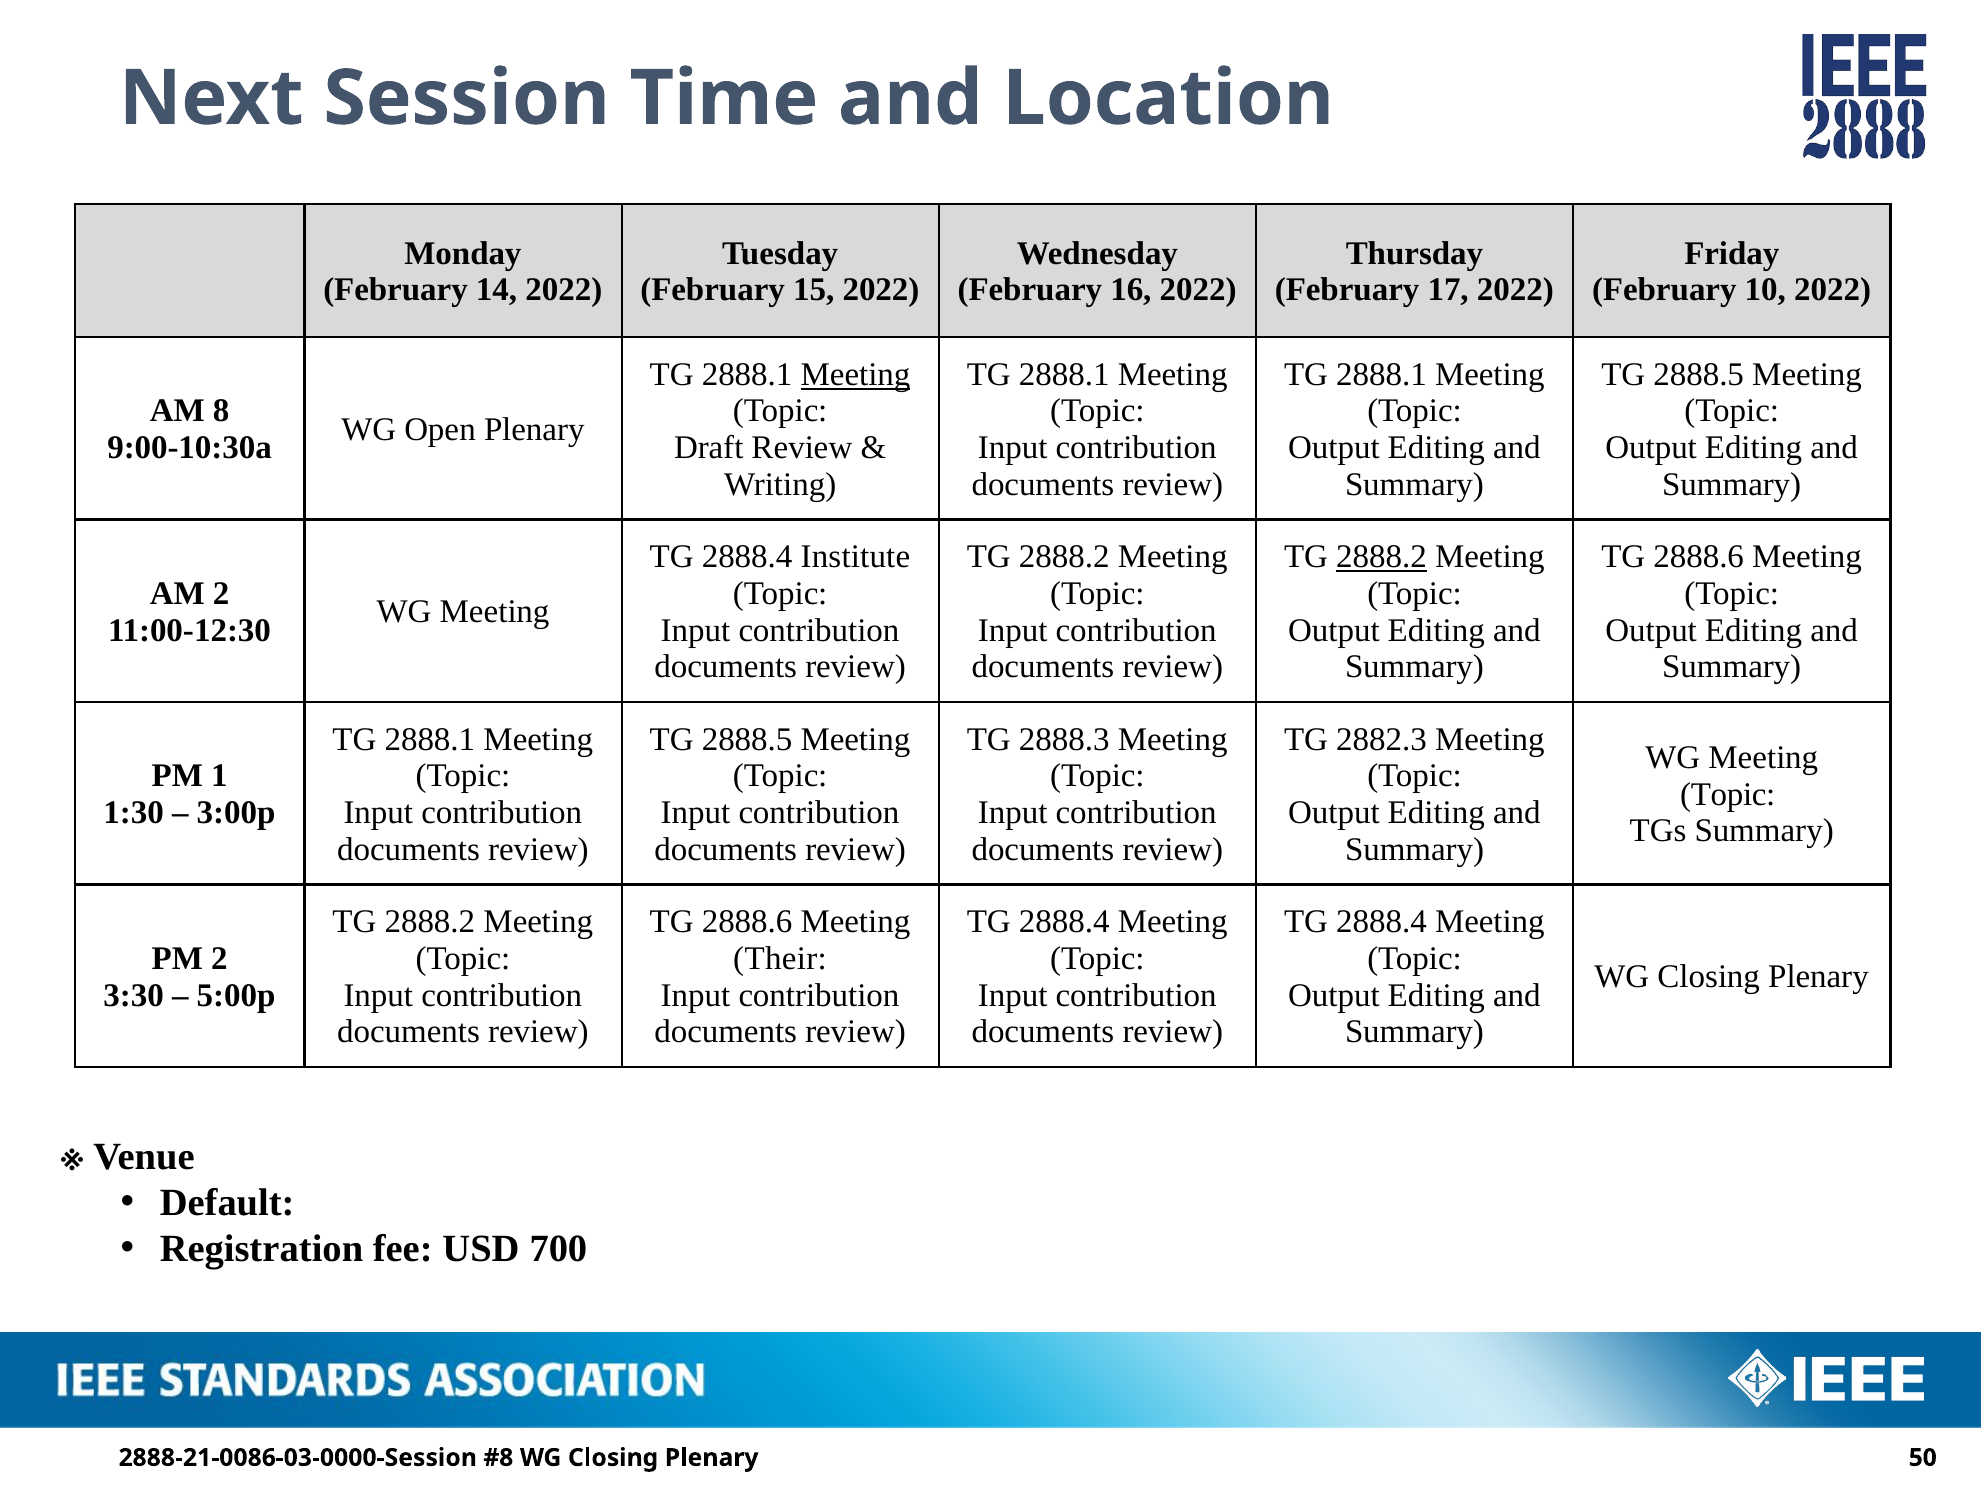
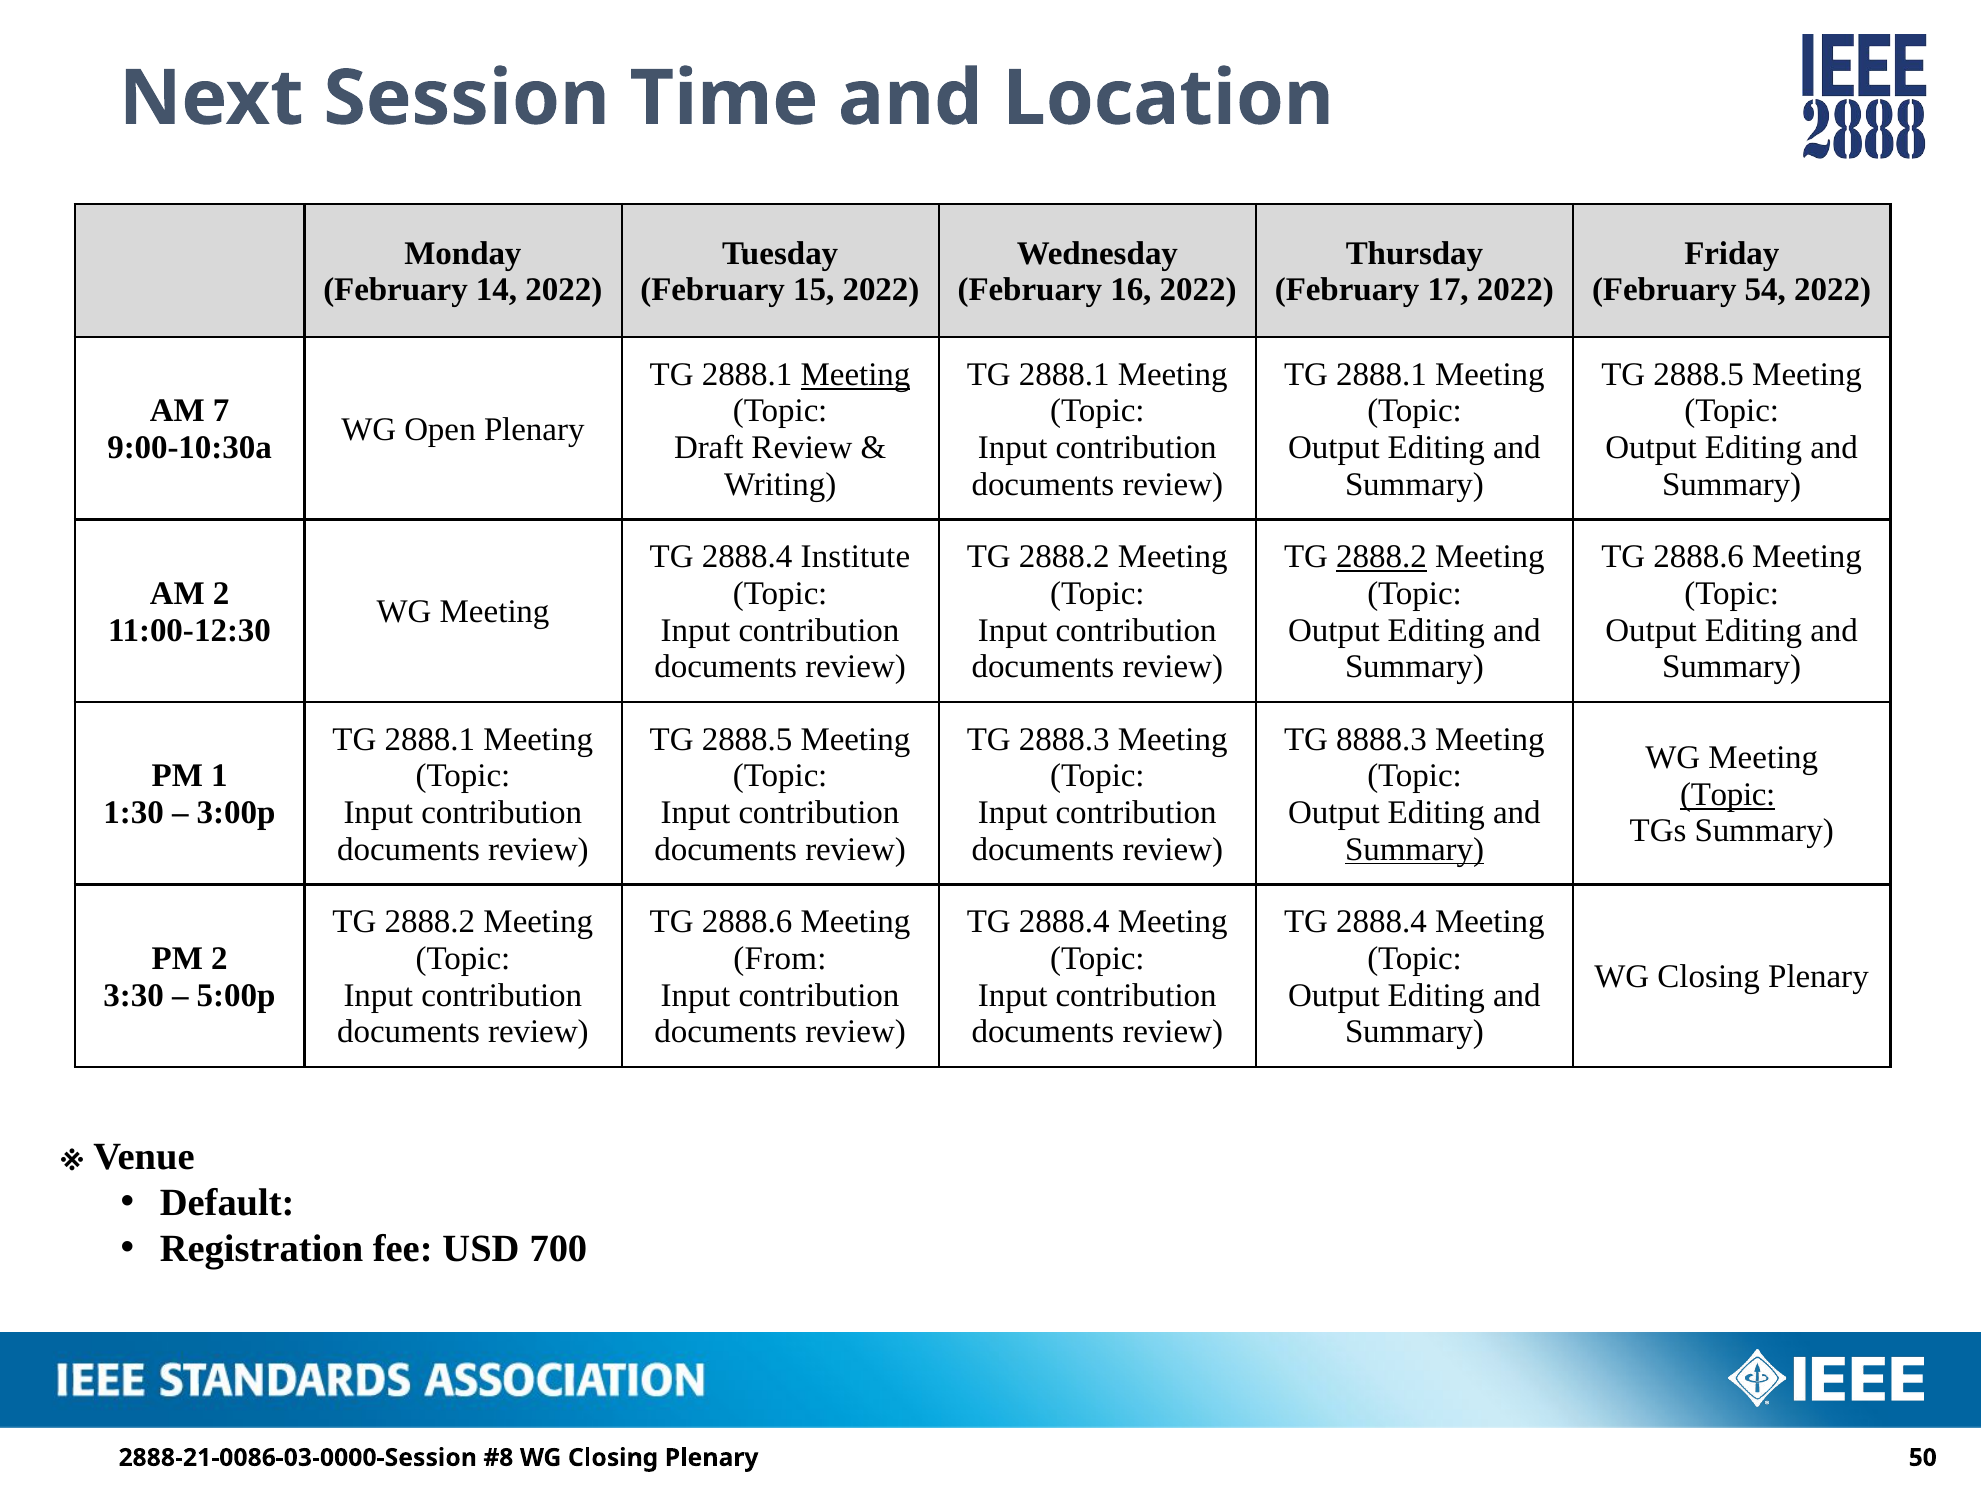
10: 10 -> 54
8: 8 -> 7
2882.3: 2882.3 -> 8888.3
Topic at (1728, 795) underline: none -> present
Summary at (1415, 850) underline: none -> present
Their: Their -> From
